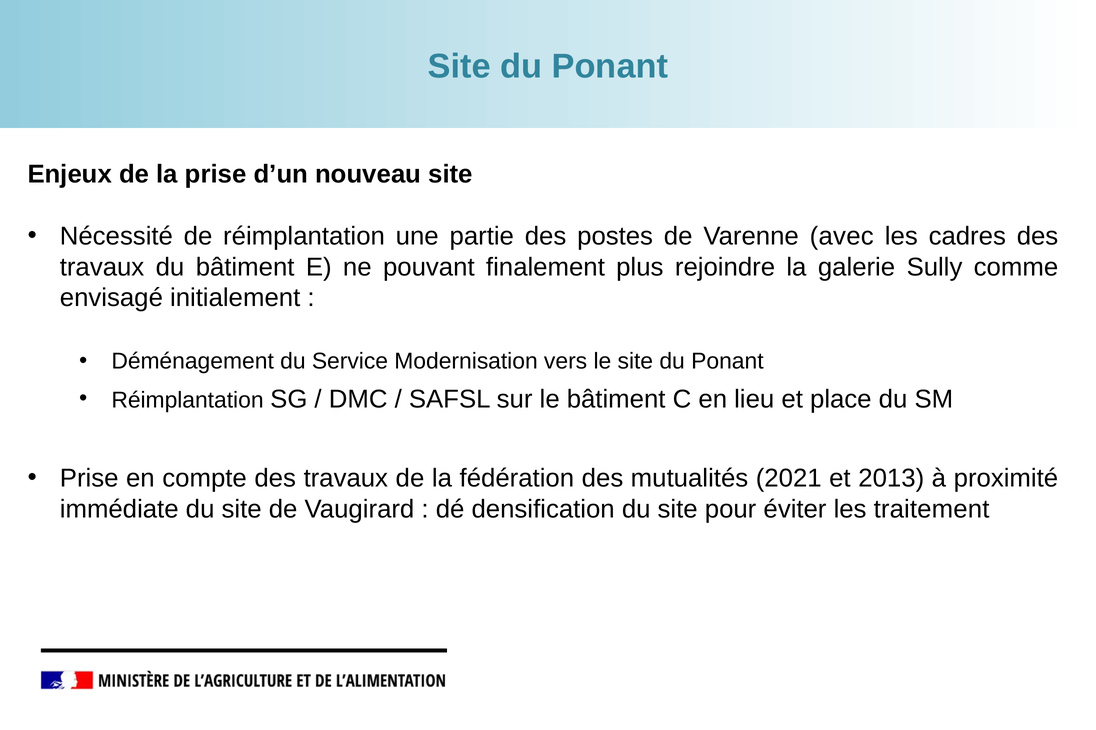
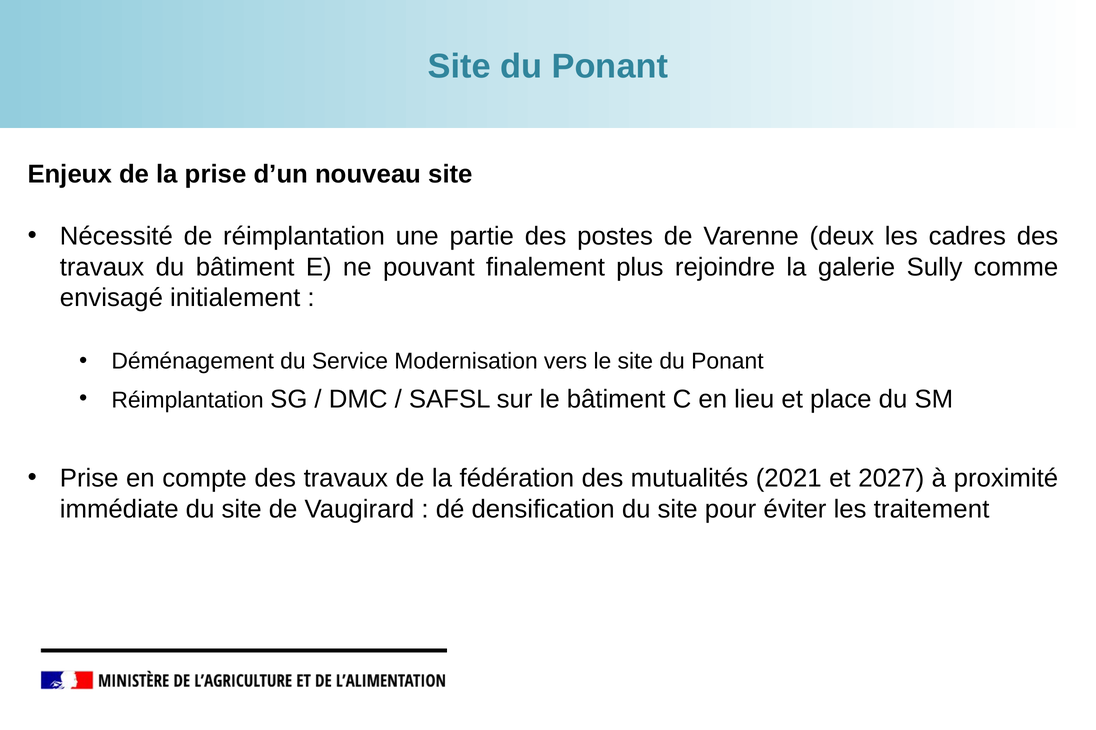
avec: avec -> deux
2013: 2013 -> 2027
